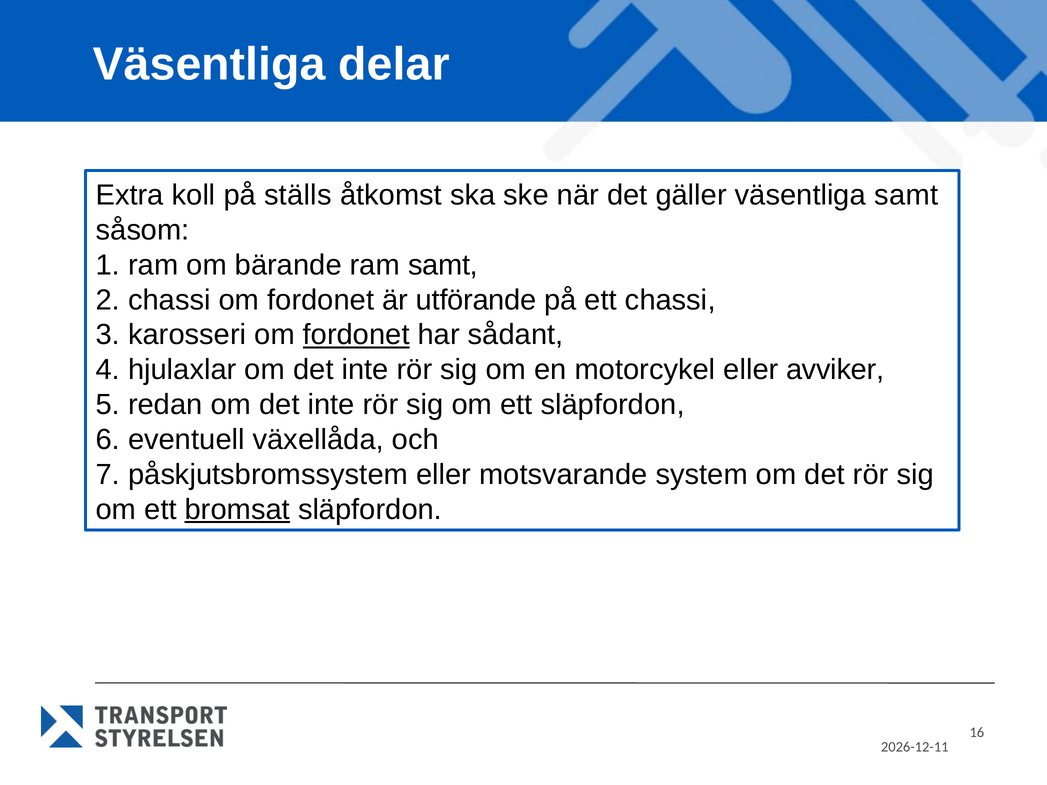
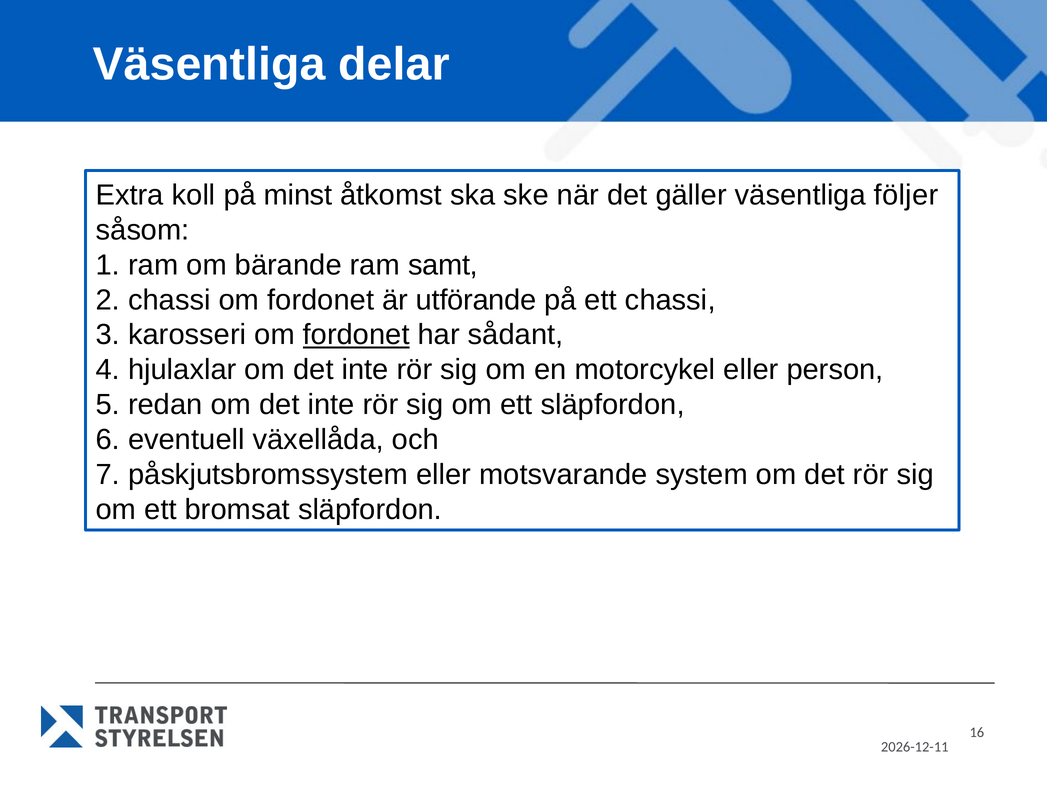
ställs: ställs -> minst
väsentliga samt: samt -> följer
avviker: avviker -> person
bromsat underline: present -> none
